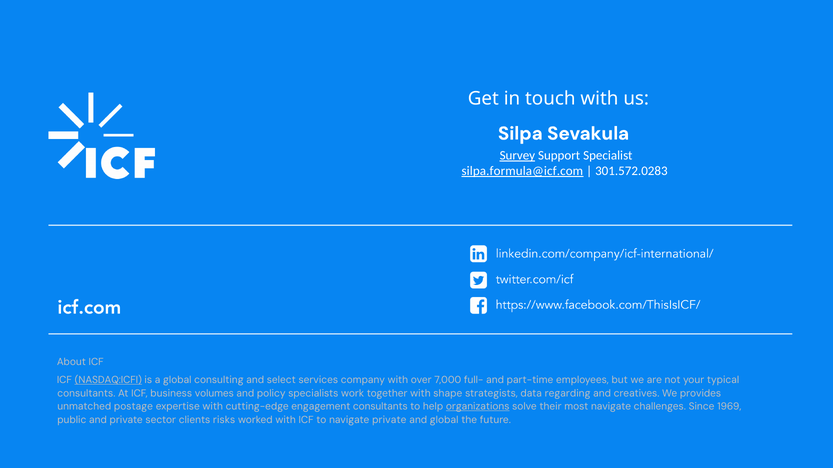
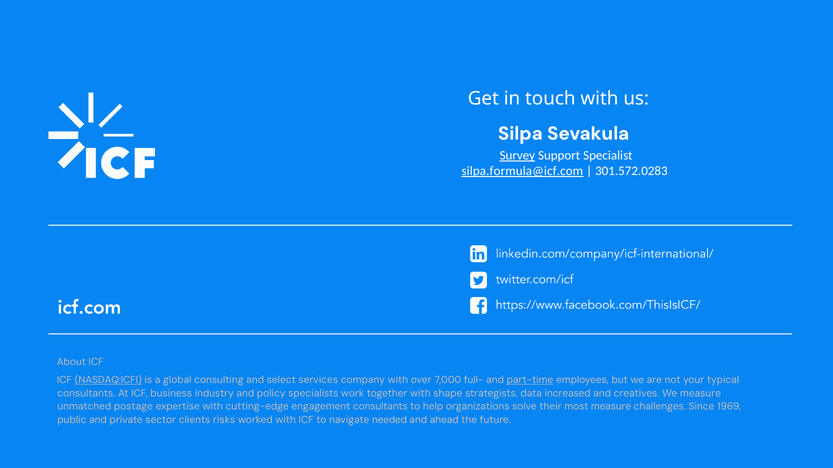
part-time underline: none -> present
volumes: volumes -> industry
regarding: regarding -> increased
We provides: provides -> measure
organizations underline: present -> none
most navigate: navigate -> measure
navigate private: private -> needed
and global: global -> ahead
